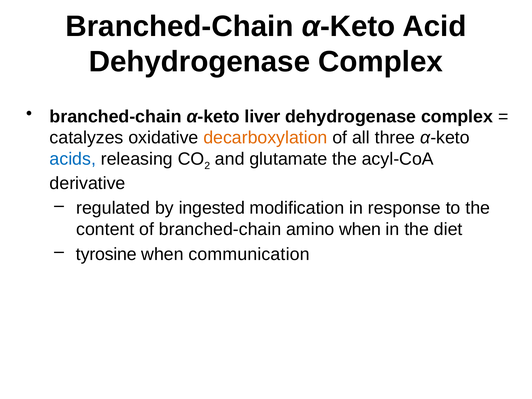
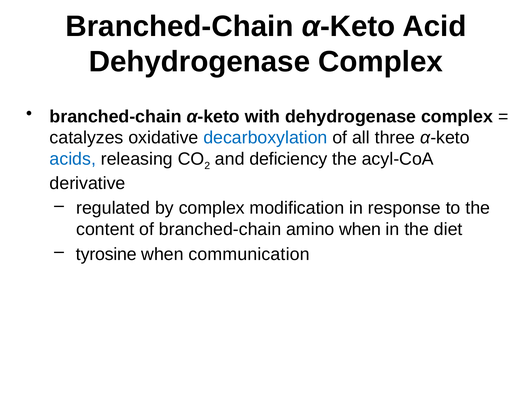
liver: liver -> with
decarboxylation colour: orange -> blue
glutamate: glutamate -> deficiency
by ingested: ingested -> complex
